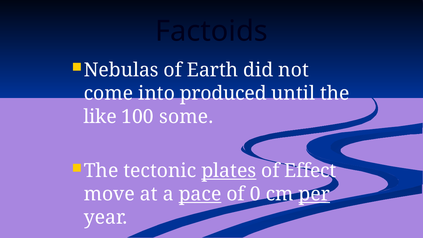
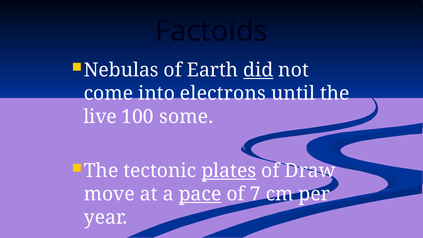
did underline: none -> present
produced: produced -> electrons
like: like -> live
Effect: Effect -> Draw
0: 0 -> 7
per underline: present -> none
